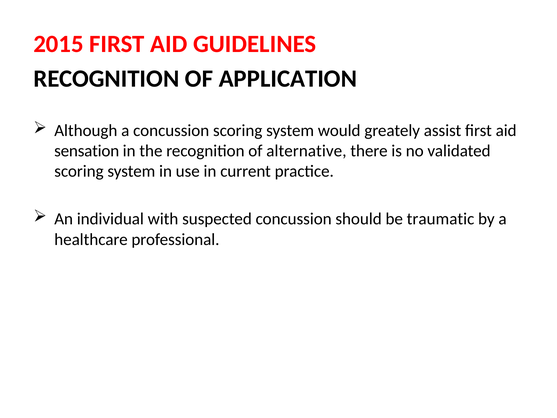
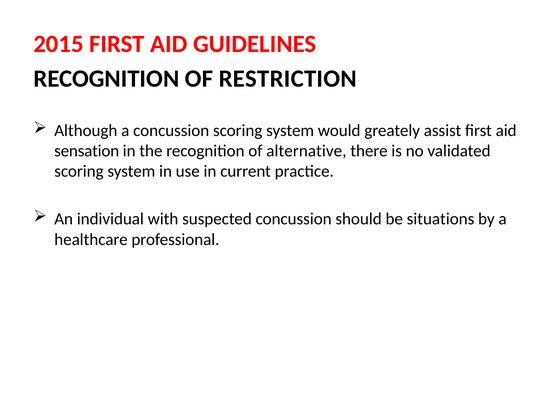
APPLICATION: APPLICATION -> RESTRICTION
traumatic: traumatic -> situations
